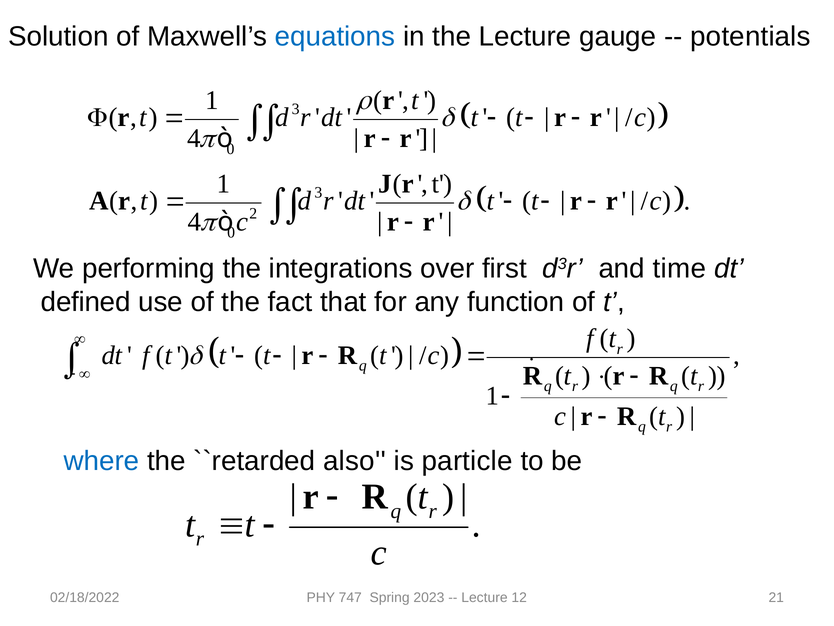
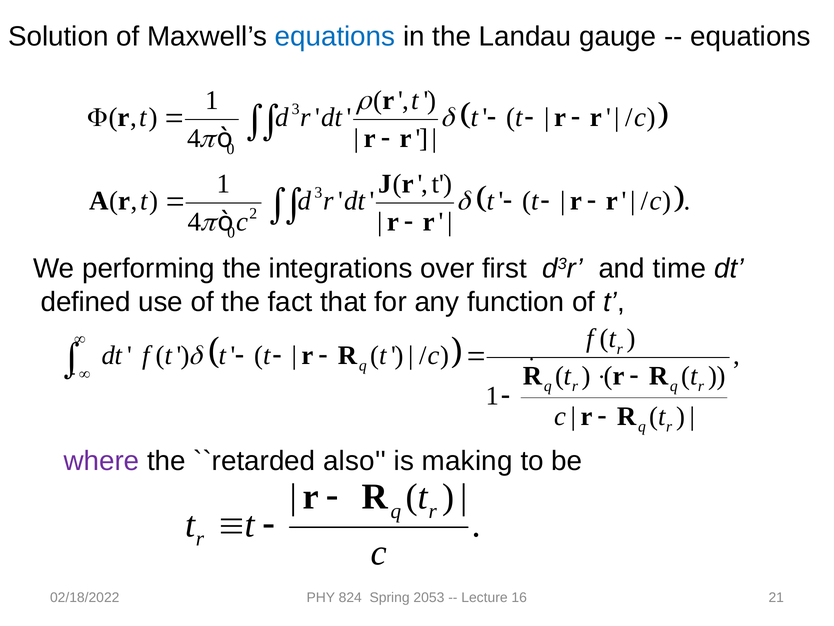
the Lecture: Lecture -> Landau
potentials at (750, 36): potentials -> equations
where colour: blue -> purple
particle: particle -> making
747: 747 -> 824
2023: 2023 -> 2053
12: 12 -> 16
